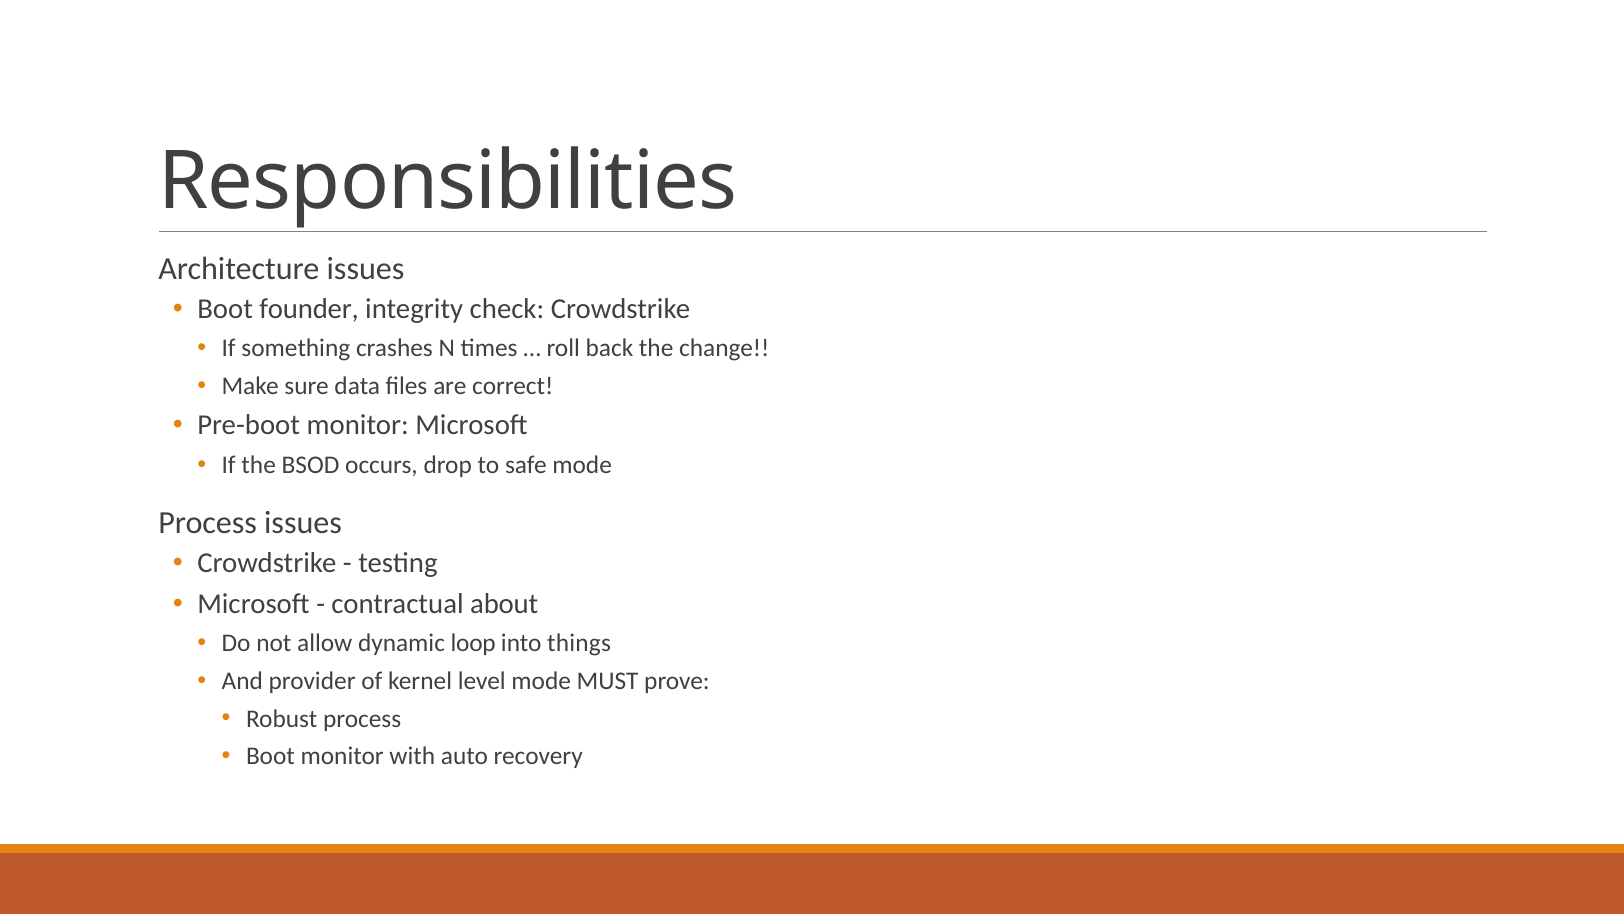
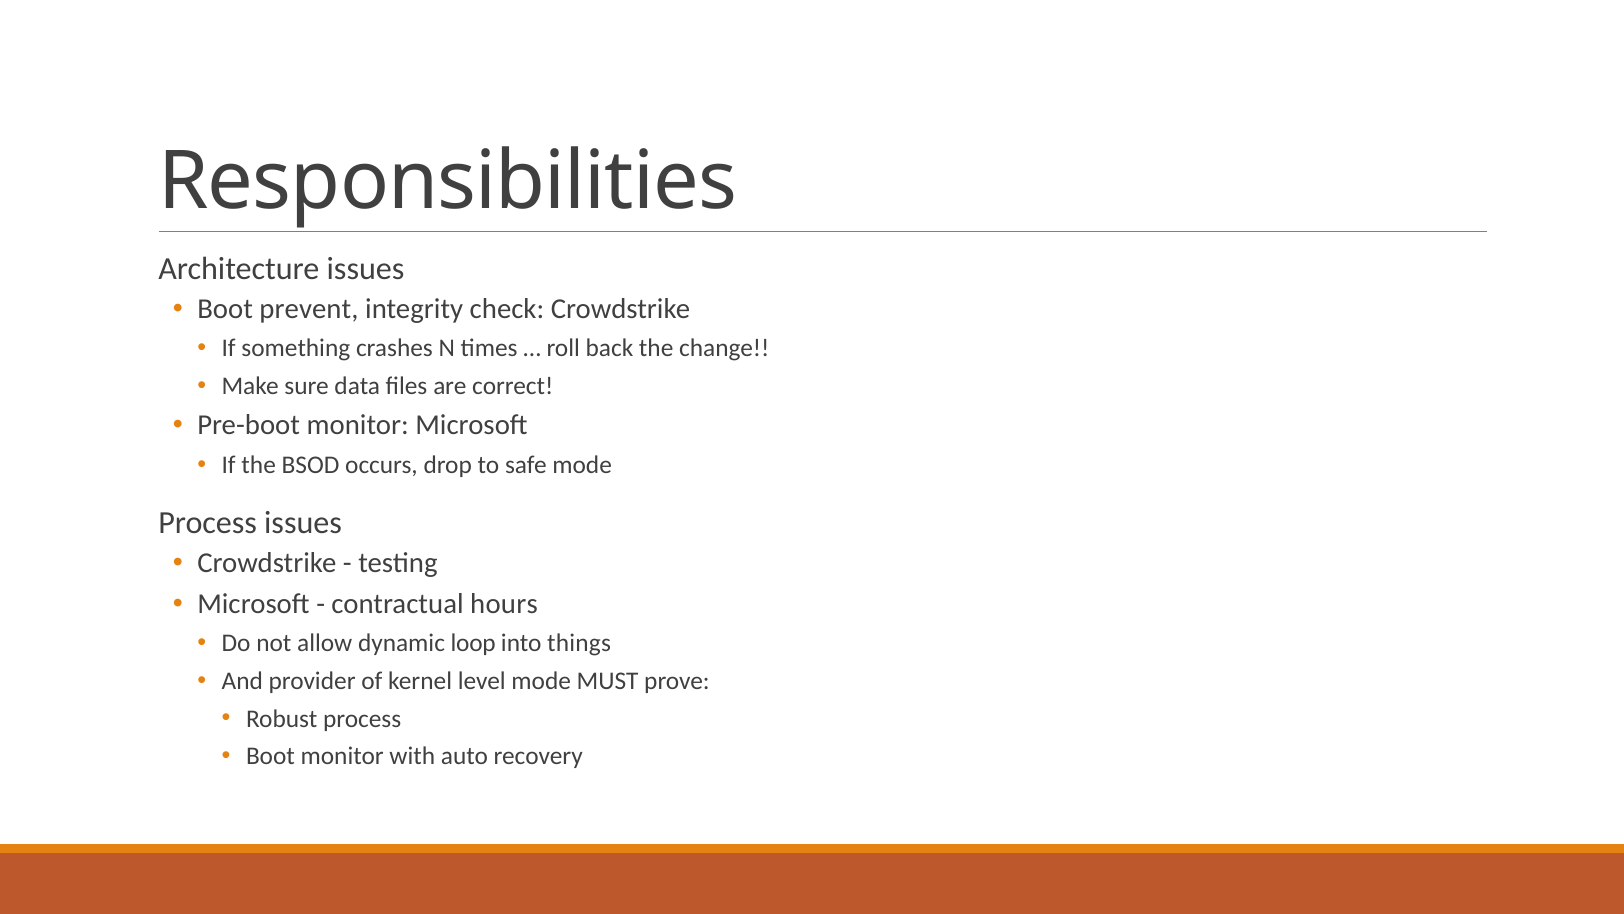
founder: founder -> prevent
about: about -> hours
